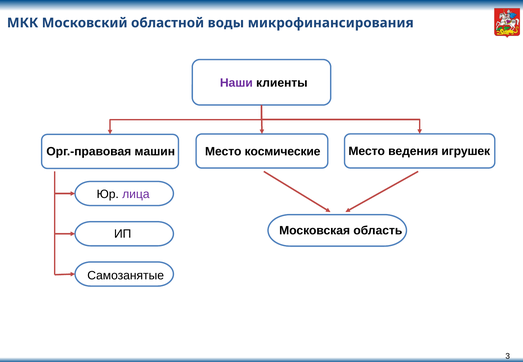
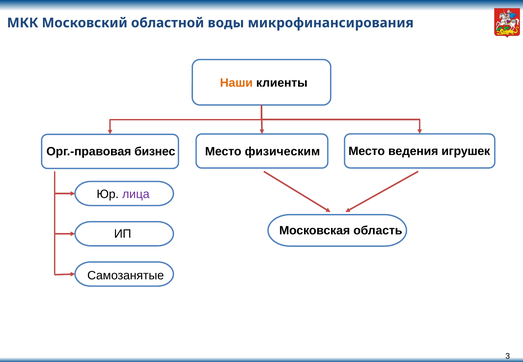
Наши colour: purple -> orange
машин: машин -> бизнес
космические: космические -> физическим
